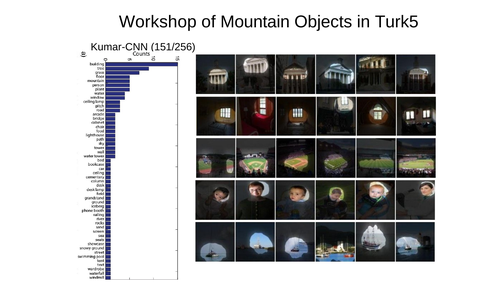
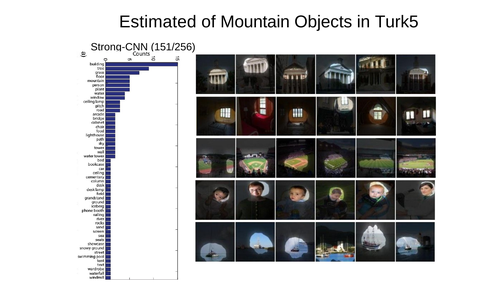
Workshop: Workshop -> Estimated
Kumar-CNN: Kumar-CNN -> Strong-CNN
